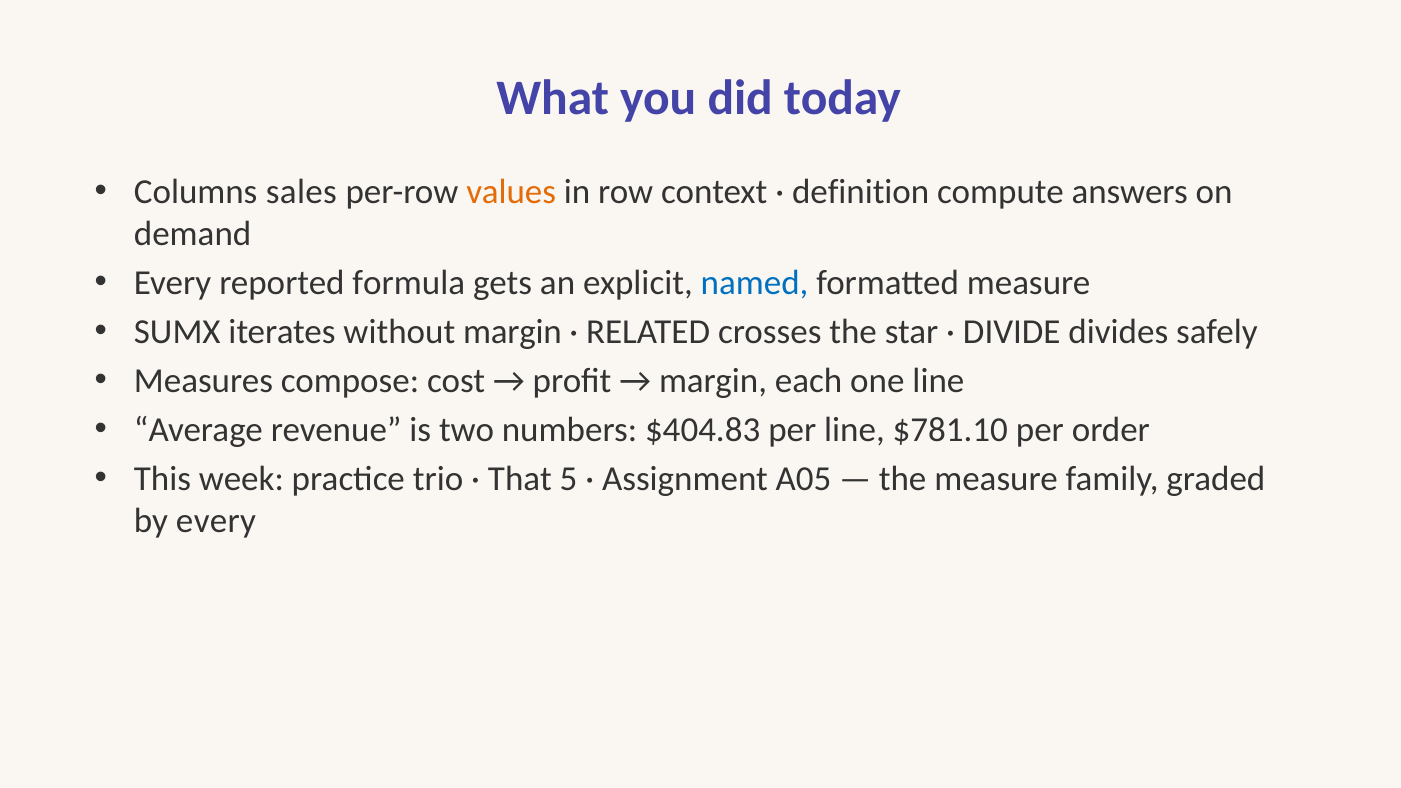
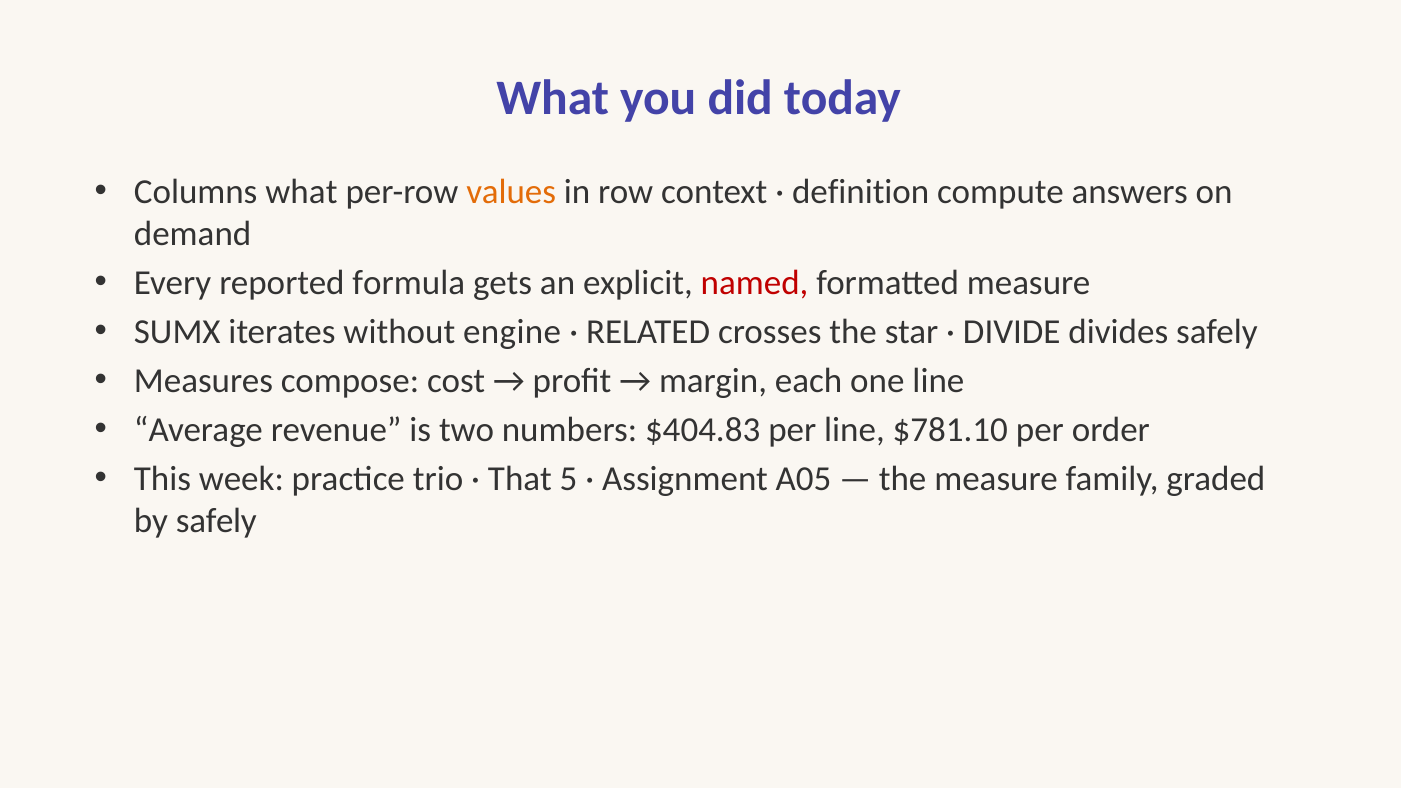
Columns sales: sales -> what
named colour: blue -> red
without margin: margin -> engine
by every: every -> safely
